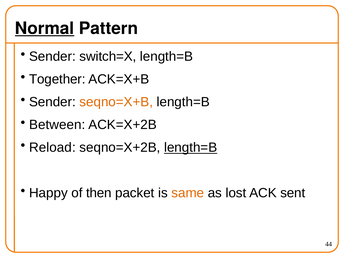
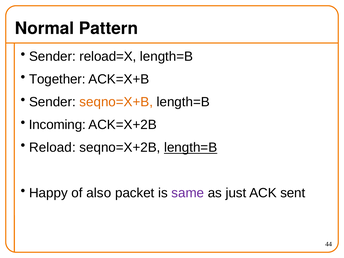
Normal underline: present -> none
switch=X: switch=X -> reload=X
Between: Between -> Incoming
then: then -> also
same colour: orange -> purple
lost: lost -> just
